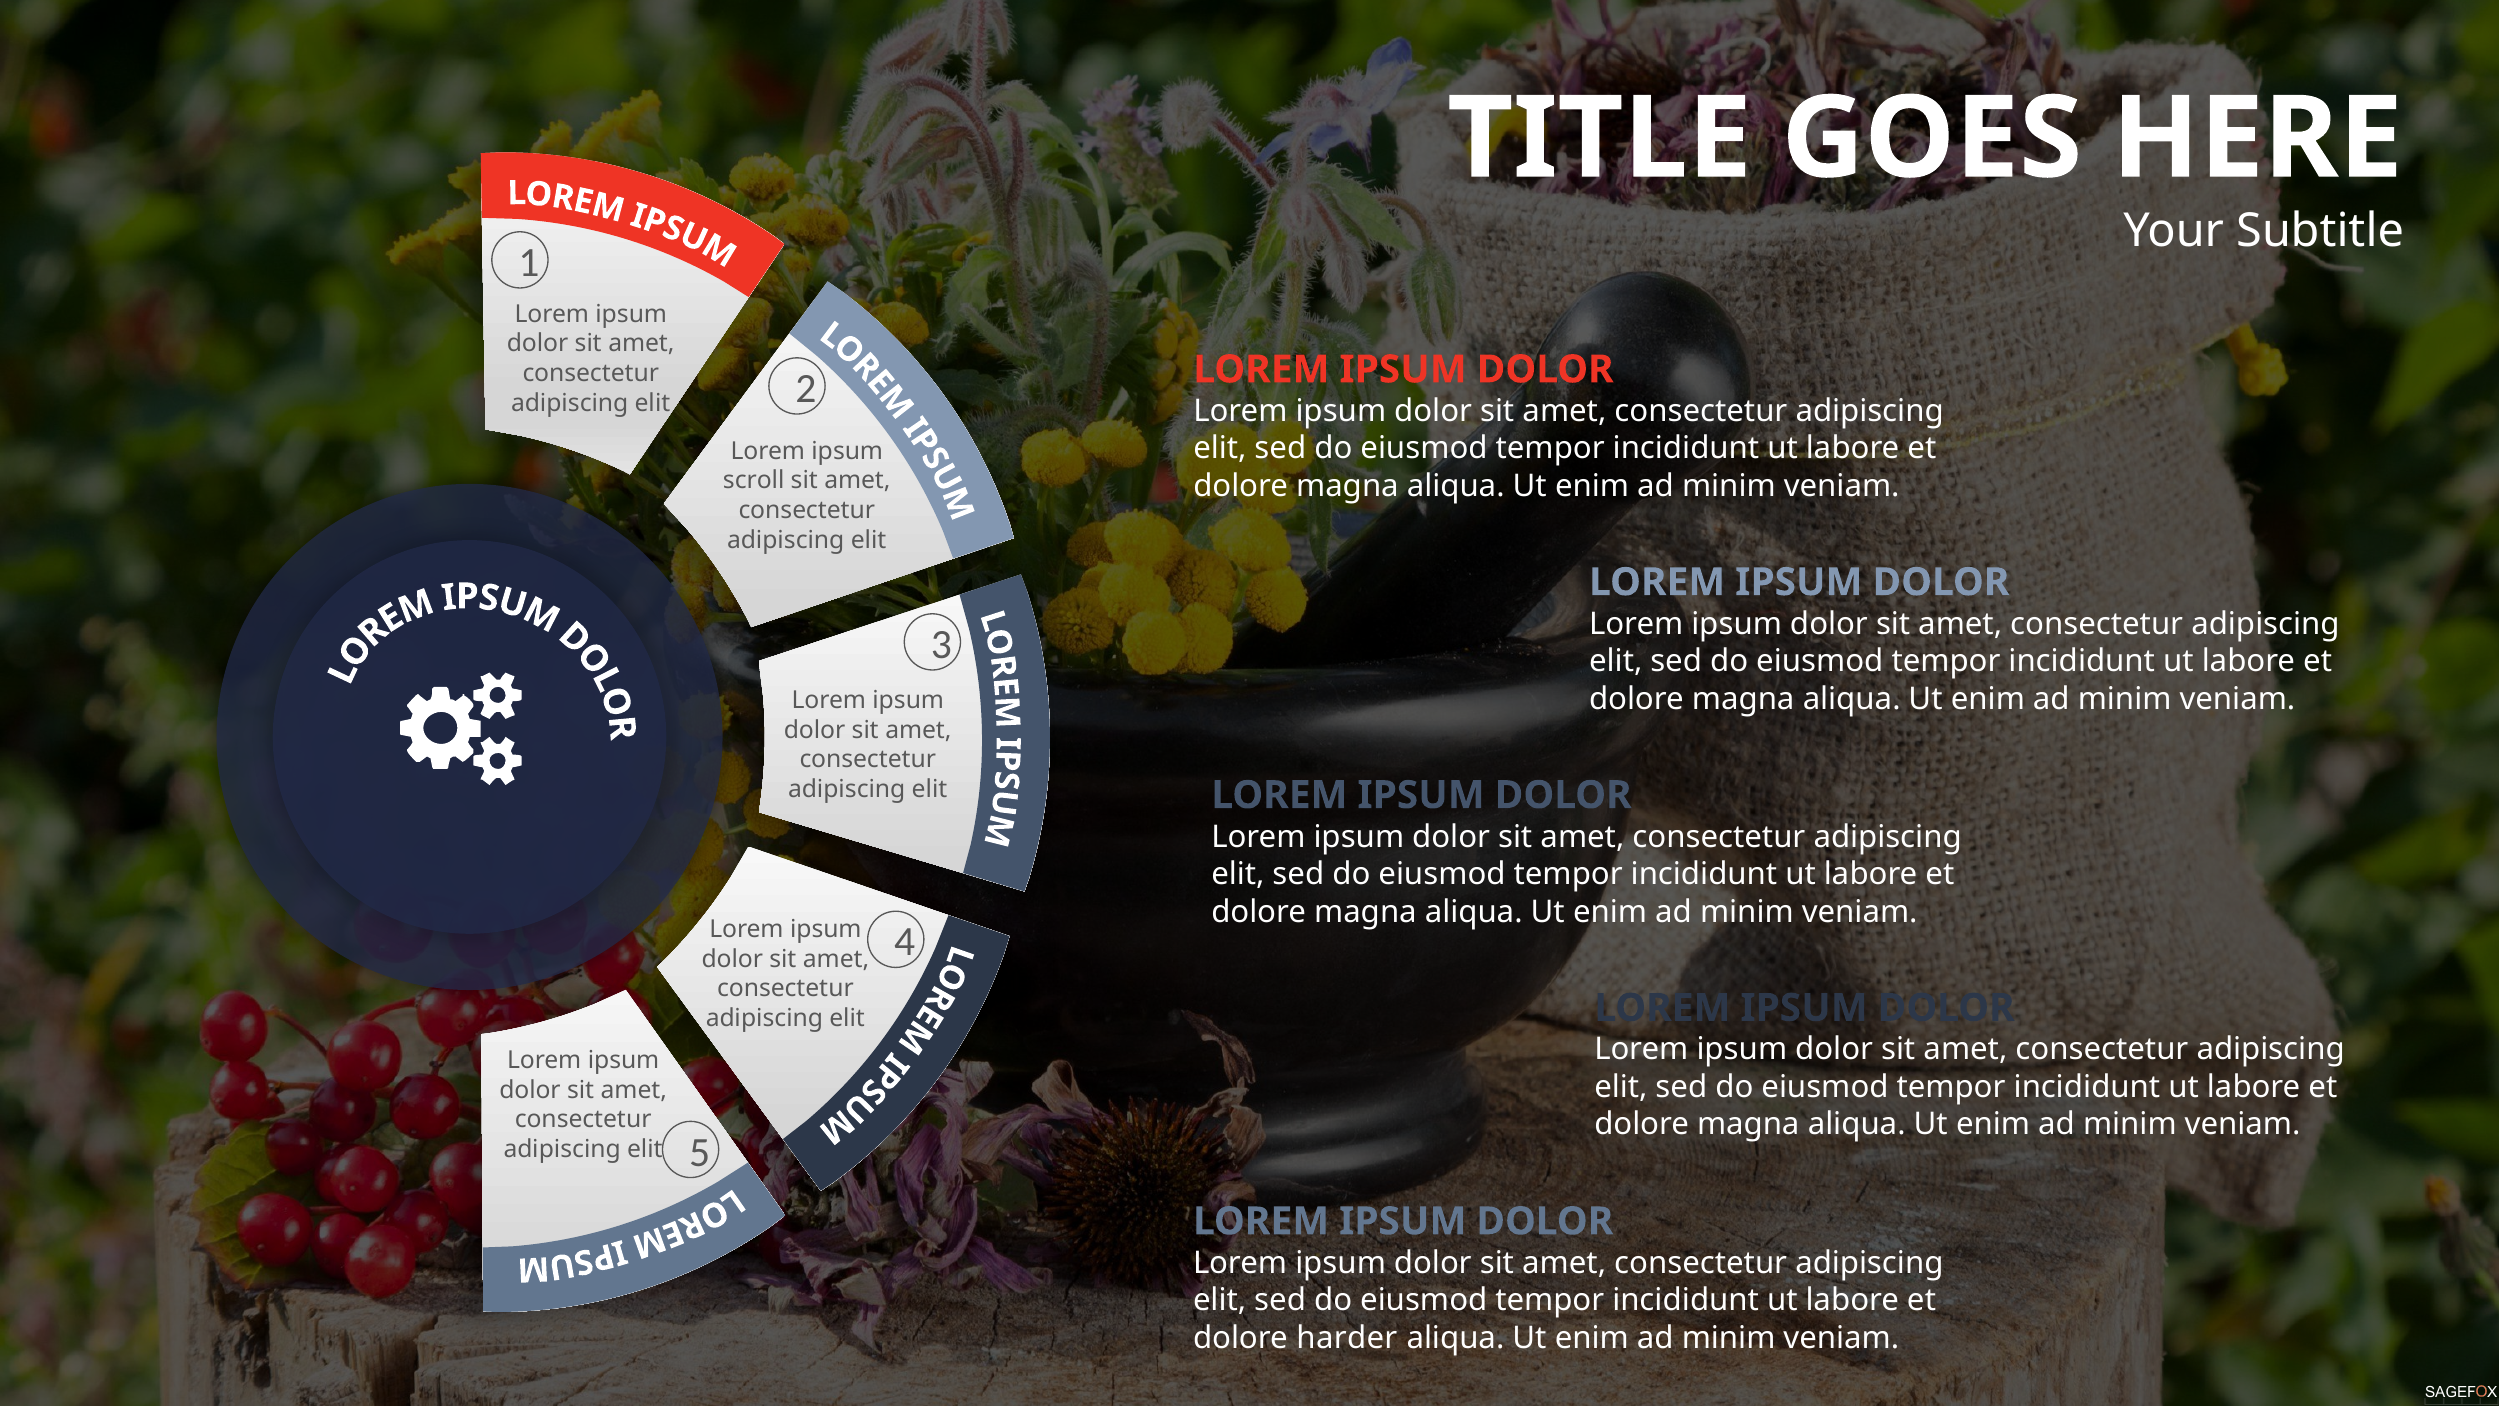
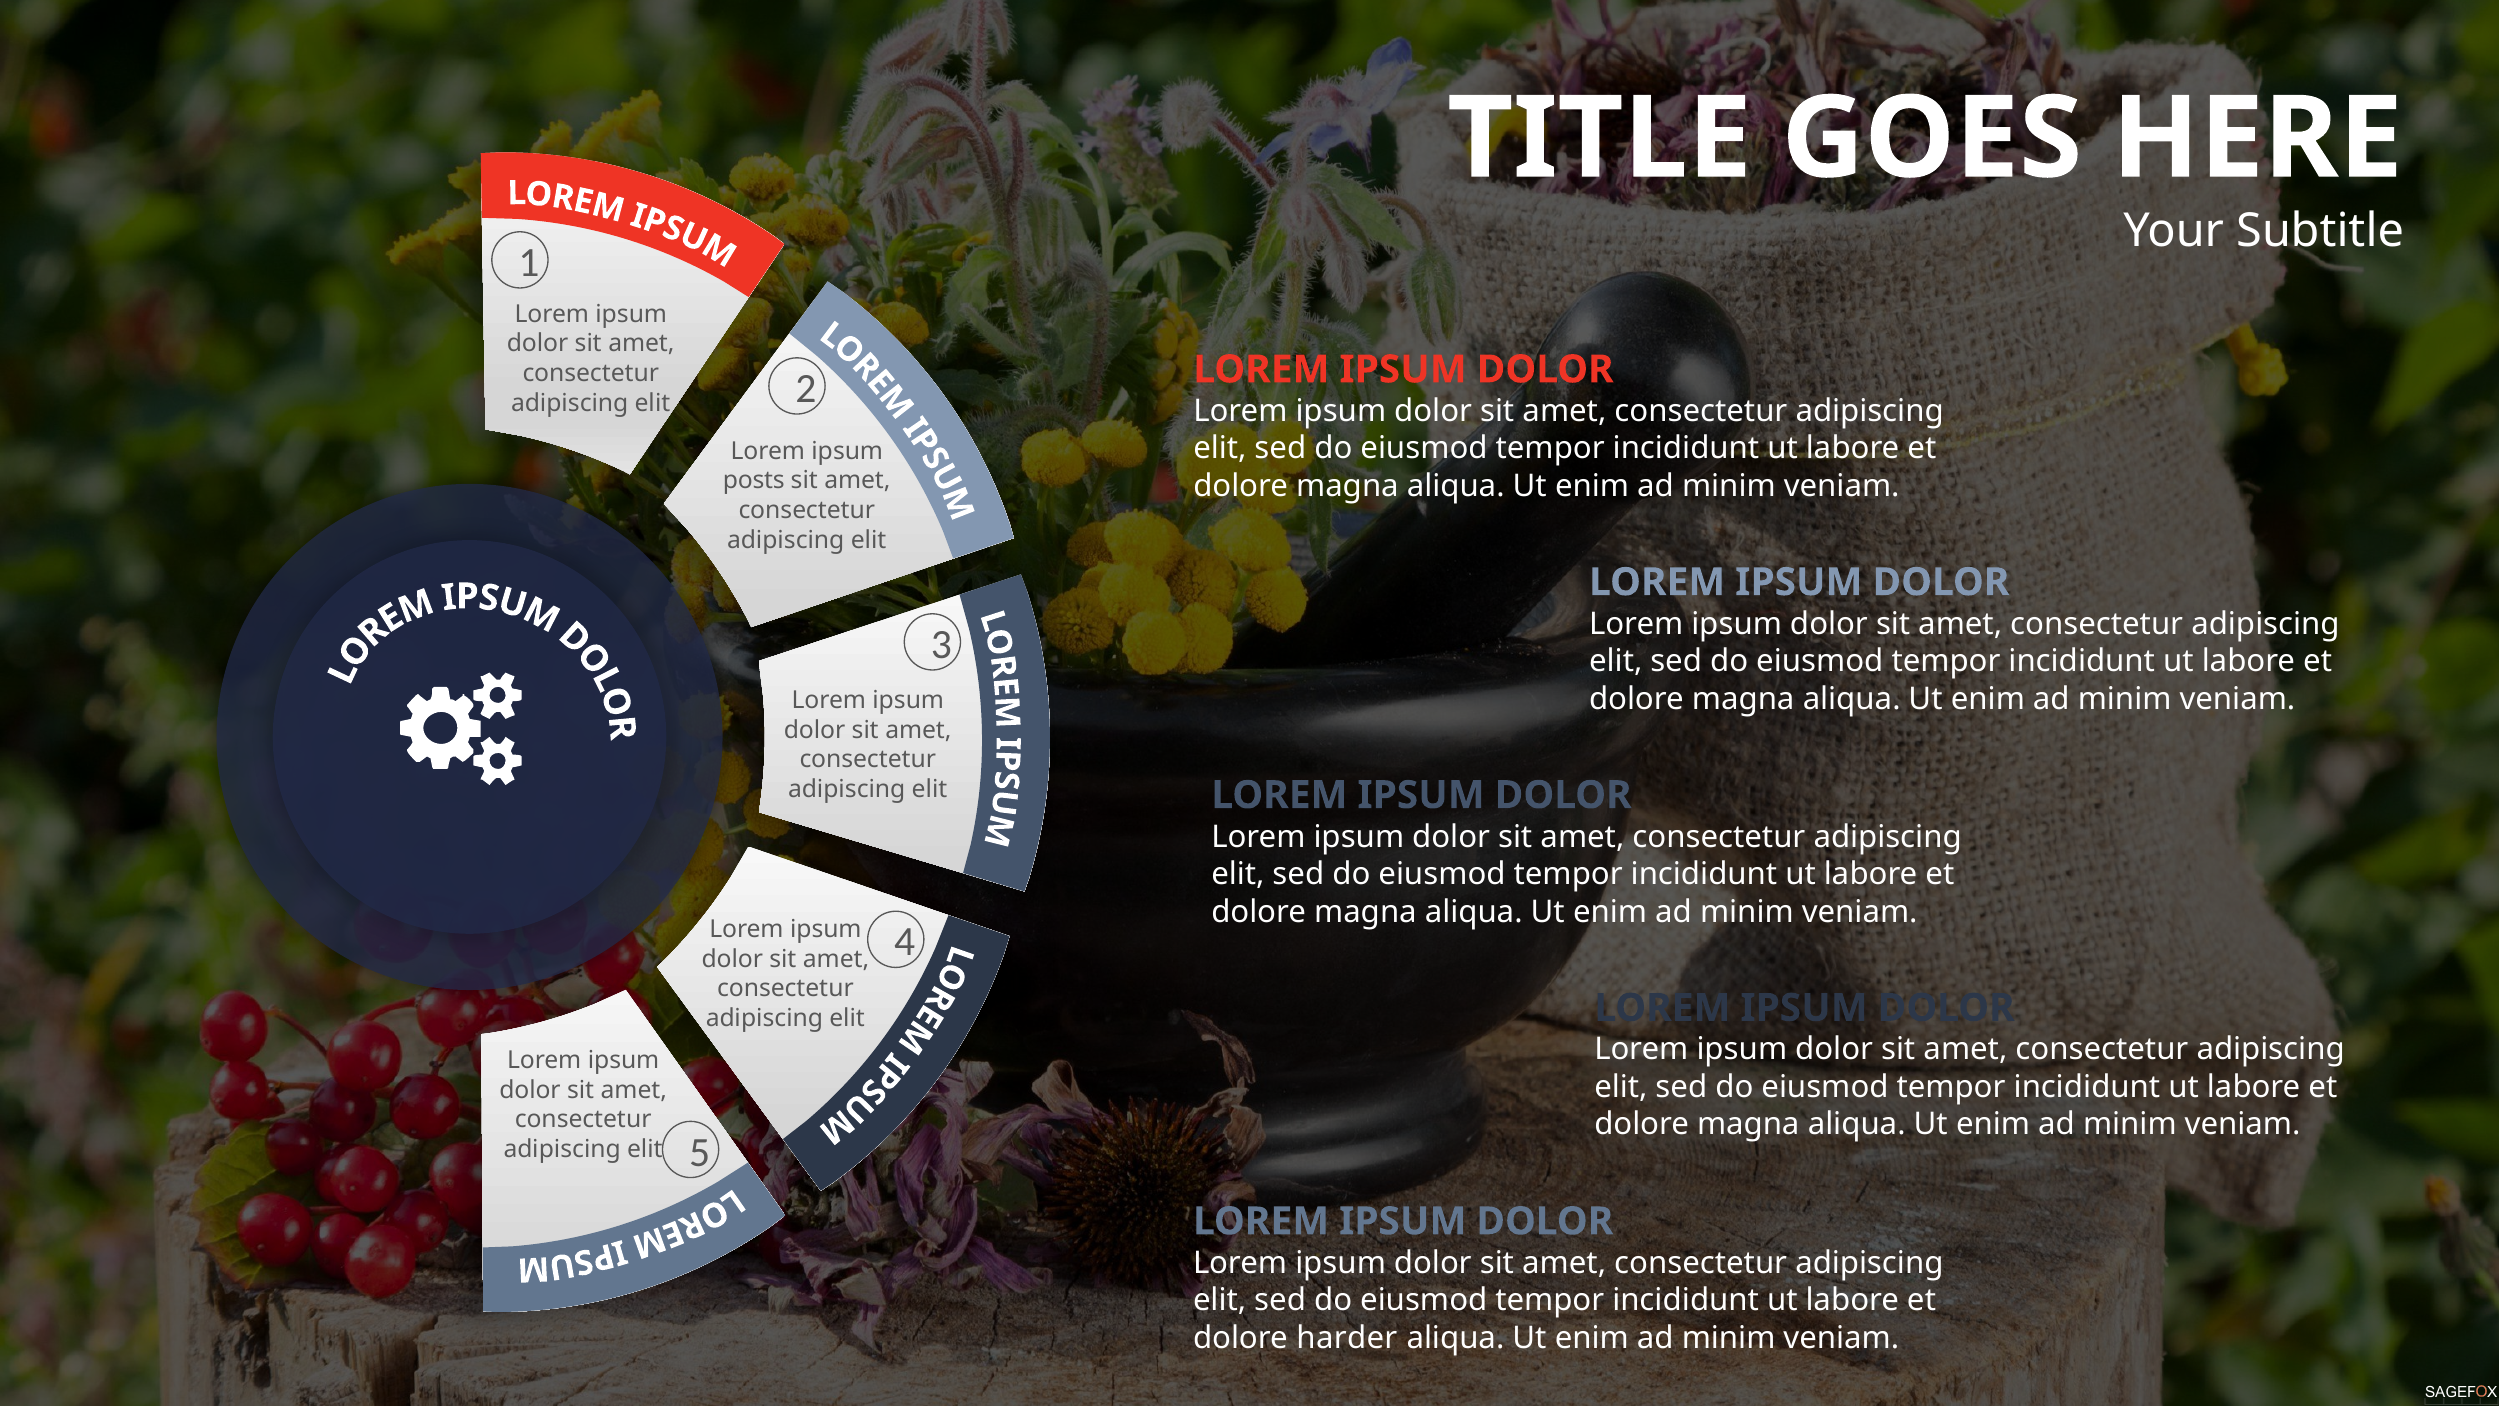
scroll: scroll -> posts
